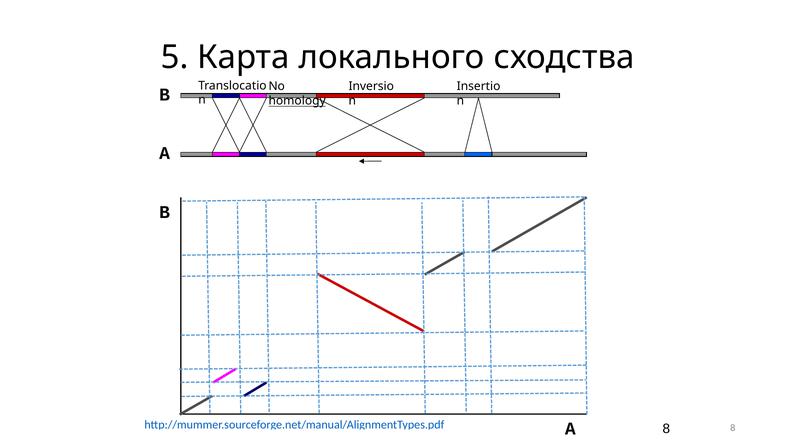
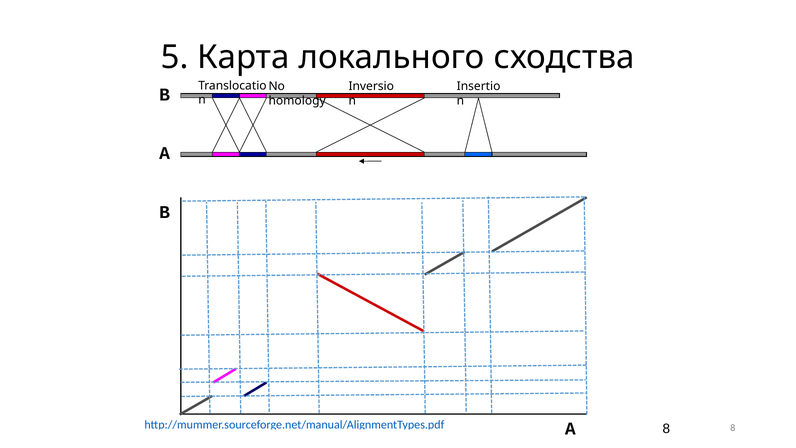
homology underline: present -> none
